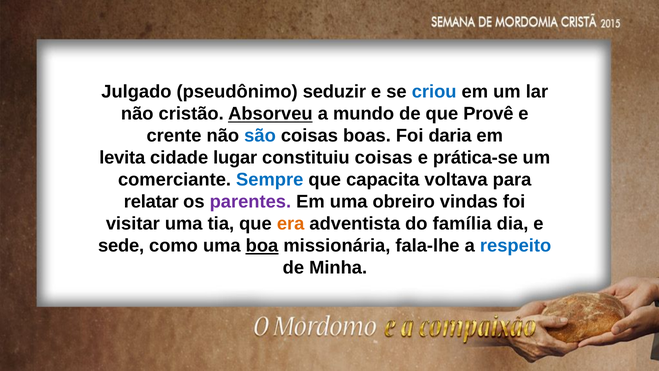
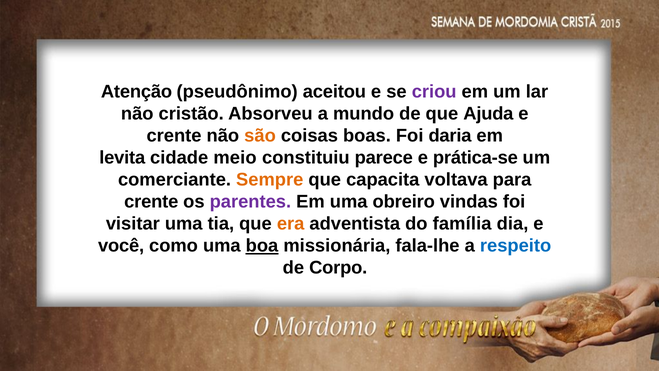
Julgado: Julgado -> Atenção
seduzir: seduzir -> aceitou
criou colour: blue -> purple
Absorveu underline: present -> none
Provê: Provê -> Ajuda
são colour: blue -> orange
lugar: lugar -> meio
constituiu coisas: coisas -> parece
Sempre colour: blue -> orange
relatar at (151, 202): relatar -> crente
sede: sede -> você
Minha: Minha -> Corpo
